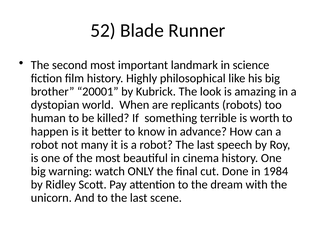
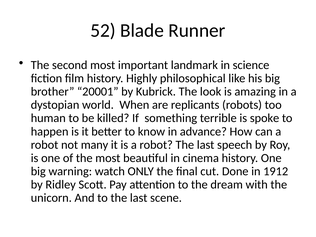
worth: worth -> spoke
1984: 1984 -> 1912
